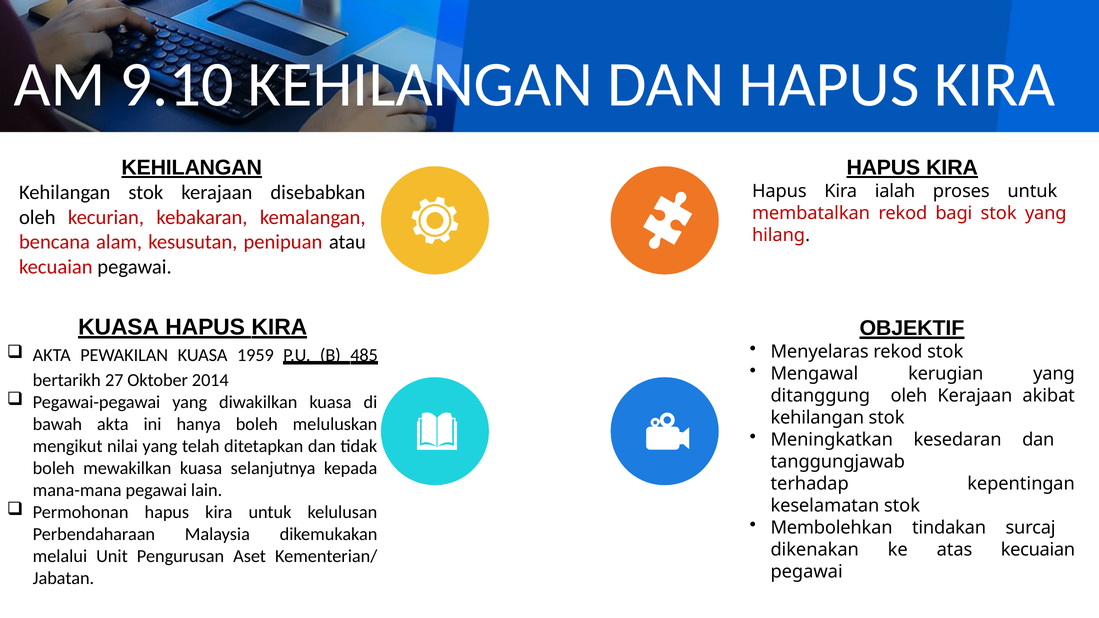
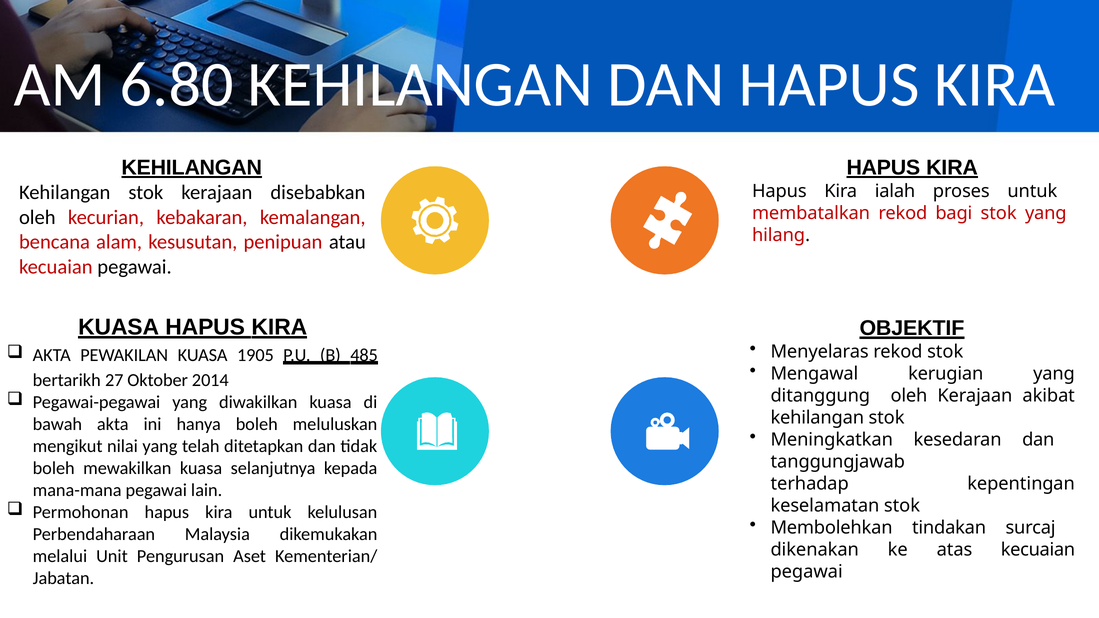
9.10: 9.10 -> 6.80
1959: 1959 -> 1905
